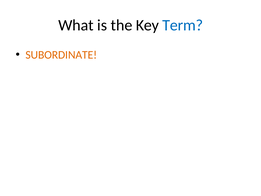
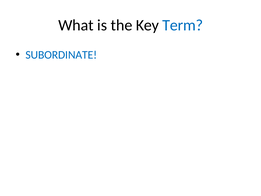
SUBORDINATE colour: orange -> blue
